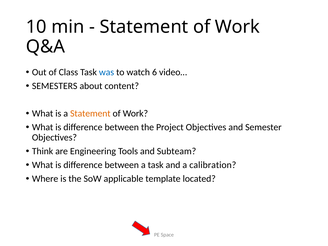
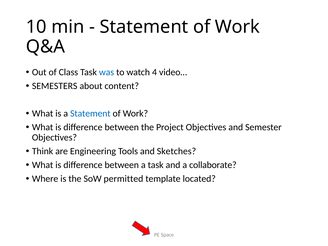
6: 6 -> 4
Statement at (90, 113) colour: orange -> blue
Subteam: Subteam -> Sketches
calibration: calibration -> collaborate
applicable: applicable -> permitted
